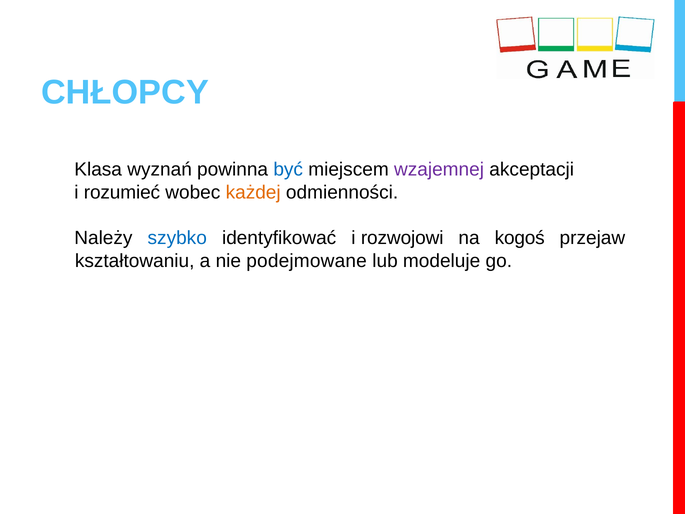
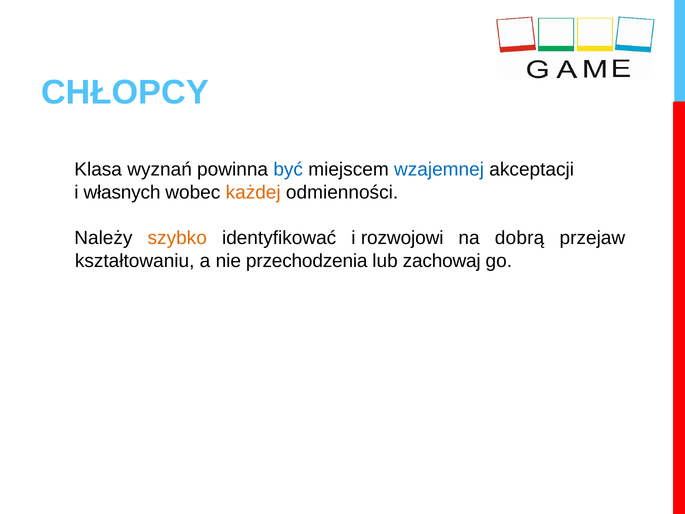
wzajemnej colour: purple -> blue
rozumieć: rozumieć -> własnych
szybko colour: blue -> orange
kogoś: kogoś -> dobrą
podejmowane: podejmowane -> przechodzenia
modeluje: modeluje -> zachowaj
